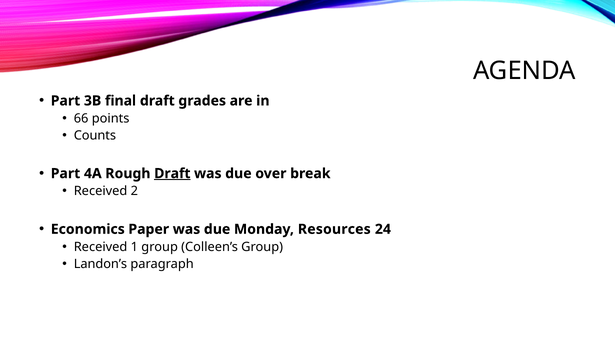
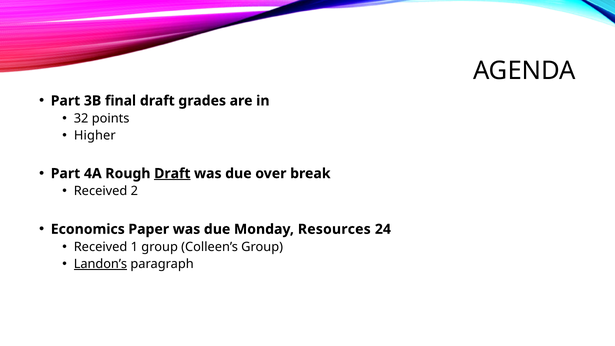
66: 66 -> 32
Counts: Counts -> Higher
Landon’s underline: none -> present
